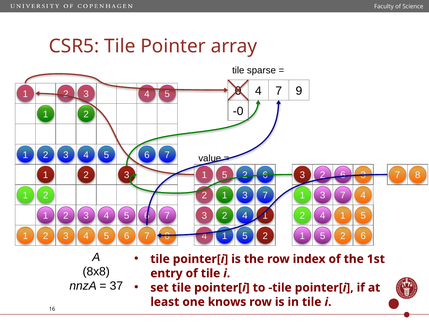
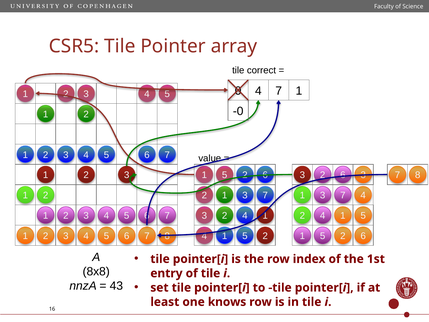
sparse: sparse -> correct
9: 9 -> 1
37: 37 -> 43
